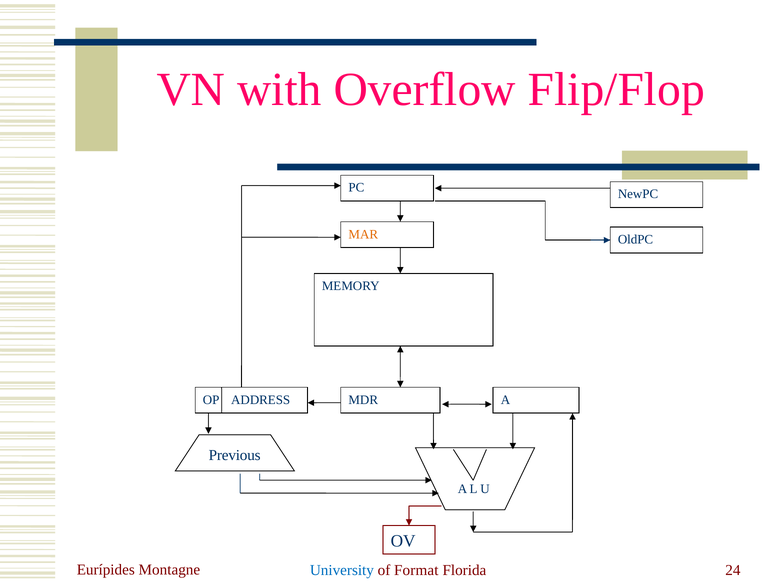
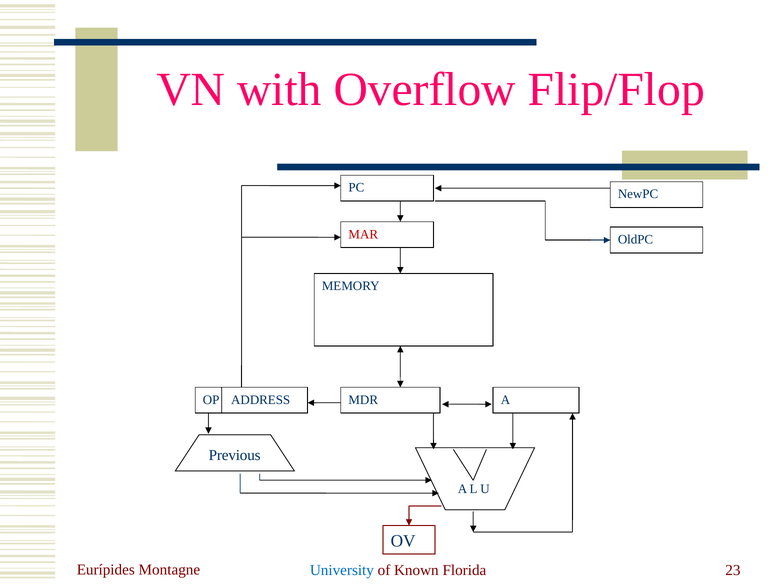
MAR colour: orange -> red
Format: Format -> Known
24: 24 -> 23
